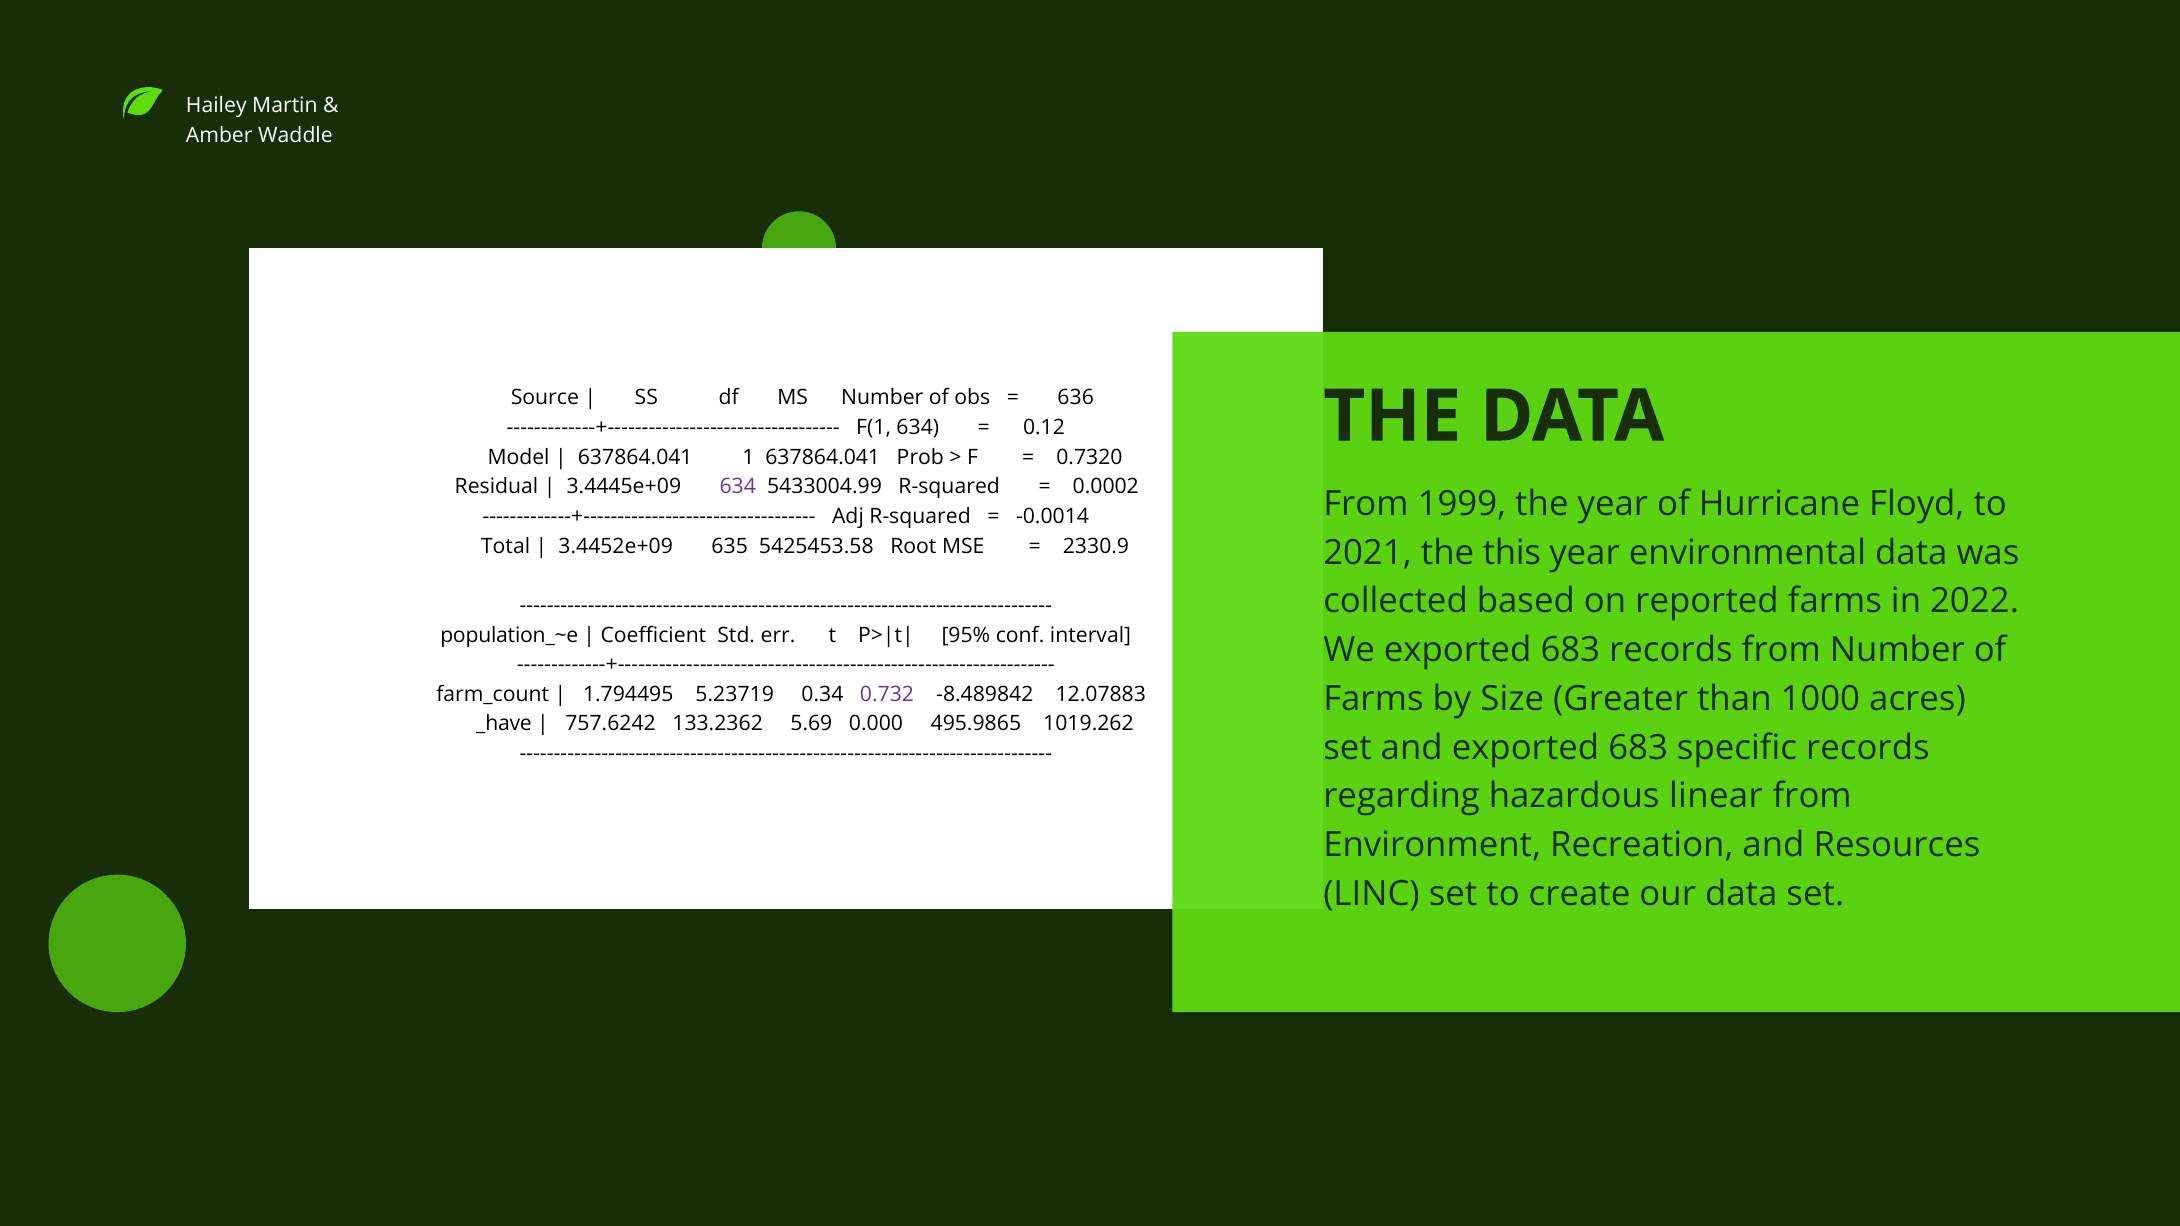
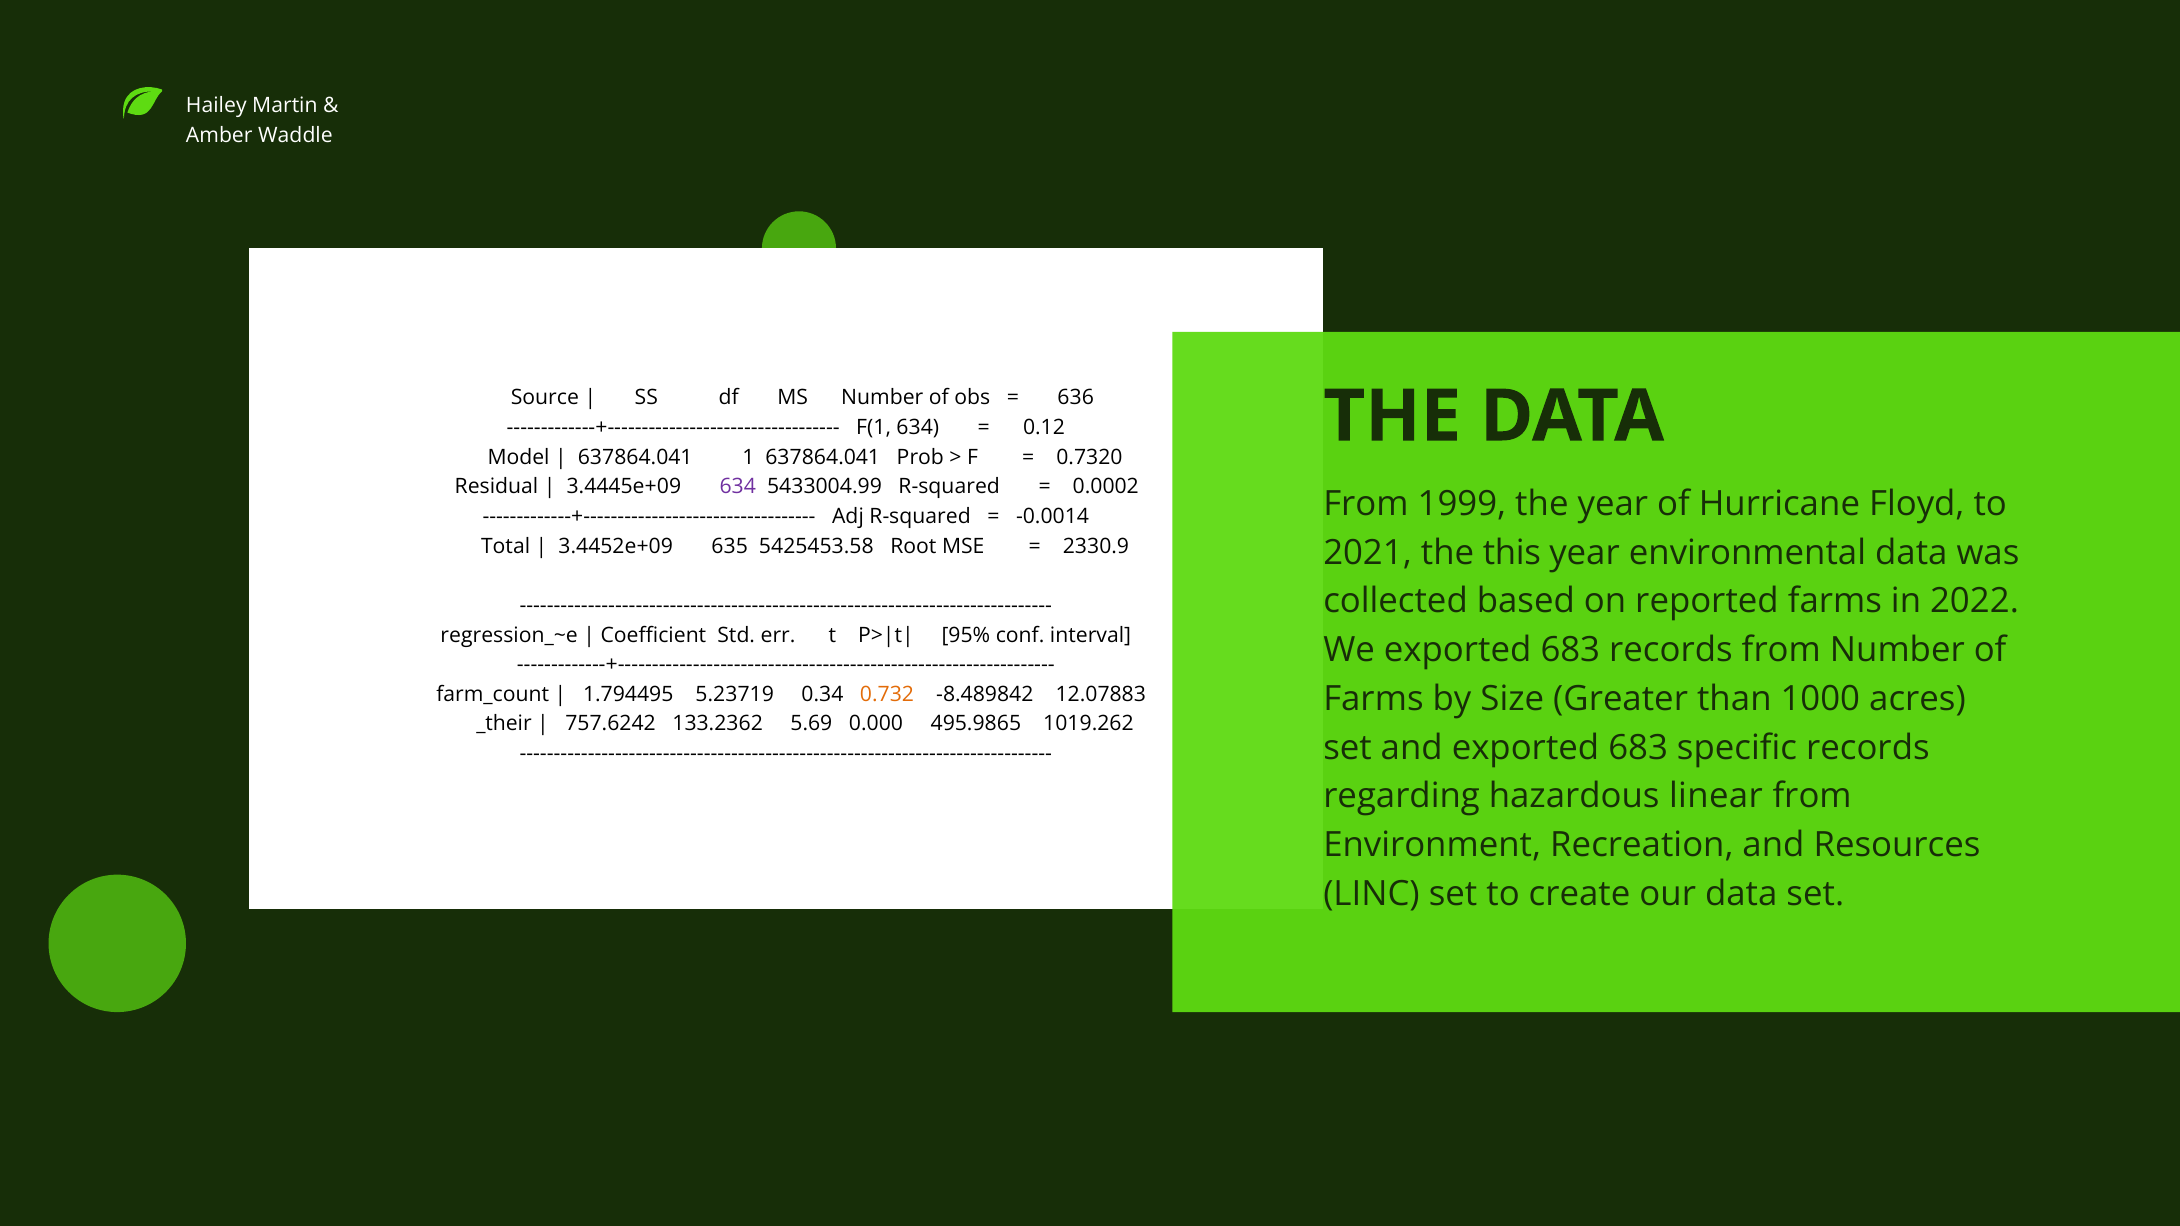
population_~e: population_~e -> regression_~e
0.732 colour: purple -> orange
_have: _have -> _their
